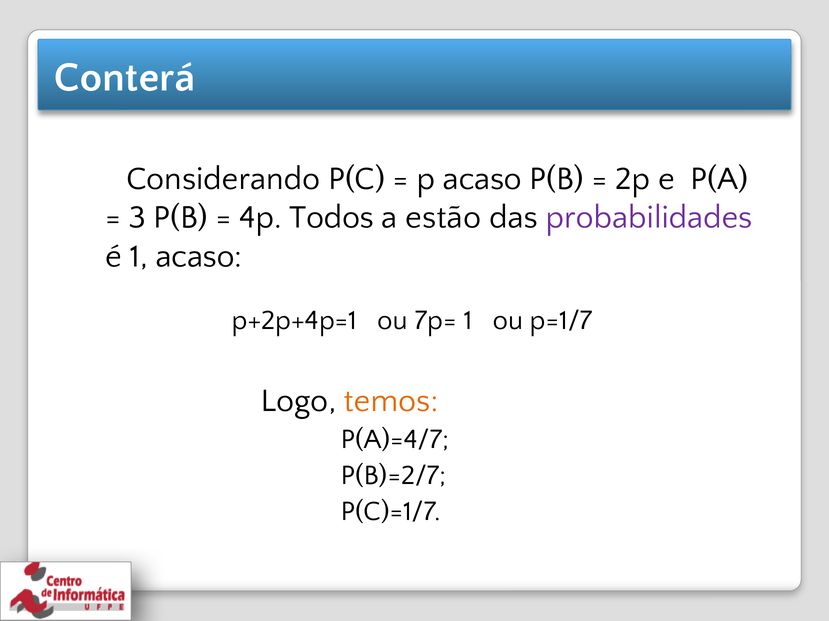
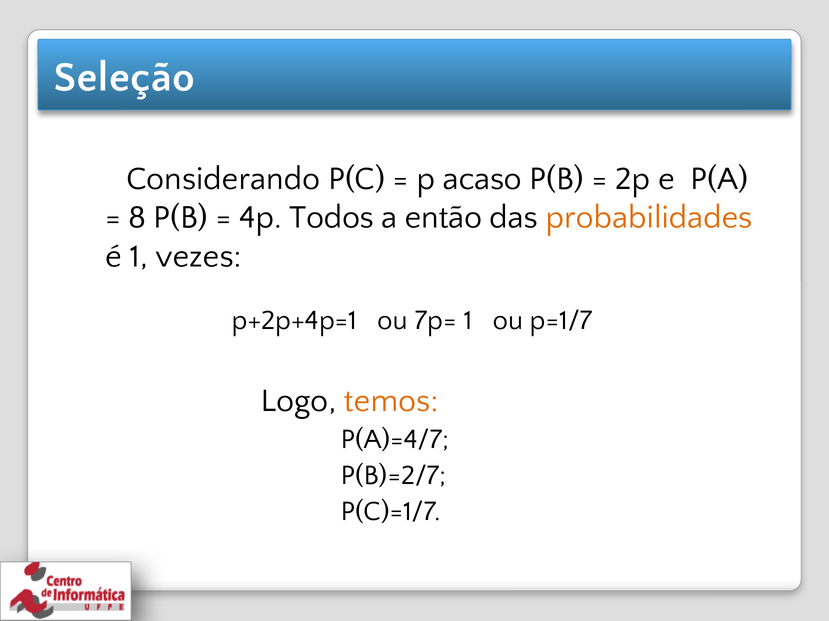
Conterá: Conterá -> Seleção
3: 3 -> 8
estão: estão -> então
probabilidades colour: purple -> orange
1 acaso: acaso -> vezes
